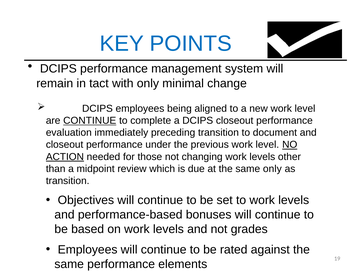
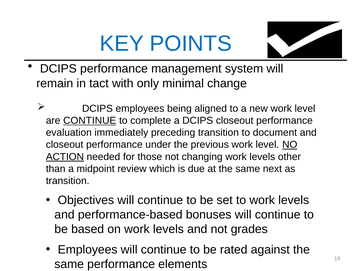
same only: only -> next
